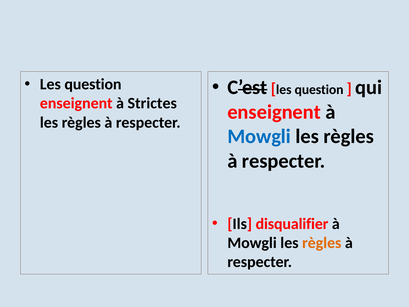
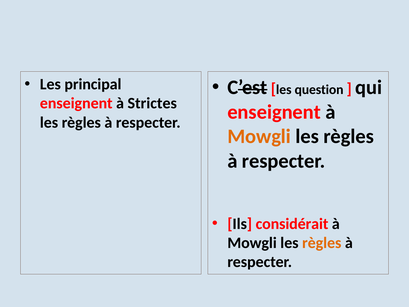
question at (93, 84): question -> principal
Mowgli at (259, 136) colour: blue -> orange
disqualifier: disqualifier -> considérait
